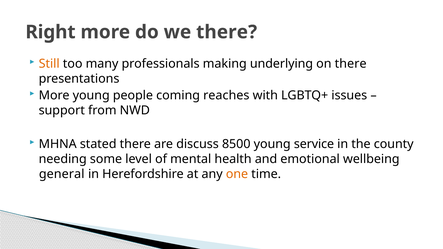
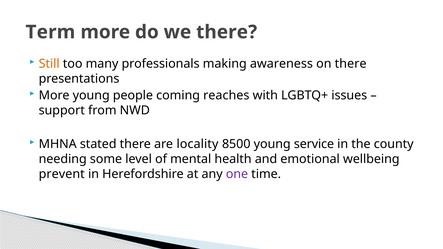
Right: Right -> Term
underlying: underlying -> awareness
discuss: discuss -> locality
general: general -> prevent
one colour: orange -> purple
